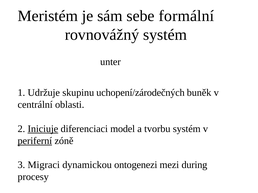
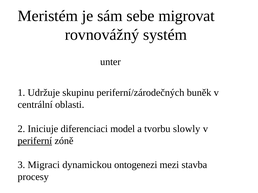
formální: formální -> migrovat
uchopení/zárodečných: uchopení/zárodečných -> periferní/zárodečných
Iniciuje underline: present -> none
tvorbu systém: systém -> slowly
during: during -> stavba
